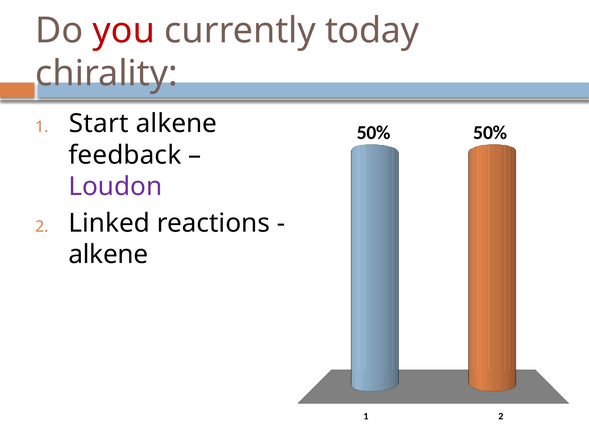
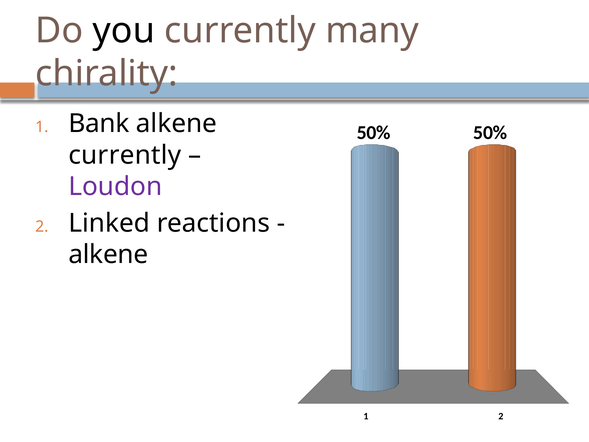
you colour: red -> black
today: today -> many
Start: Start -> Bank
feedback at (125, 155): feedback -> currently
